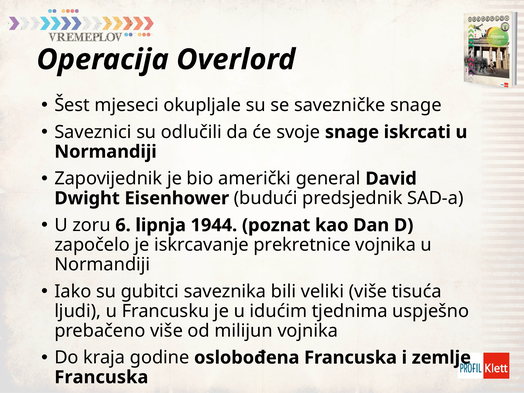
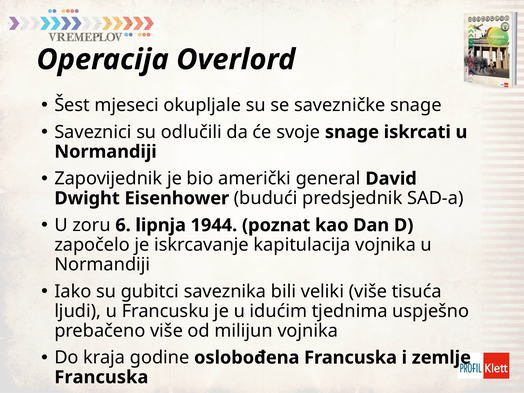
prekretnice: prekretnice -> kapitulacija
